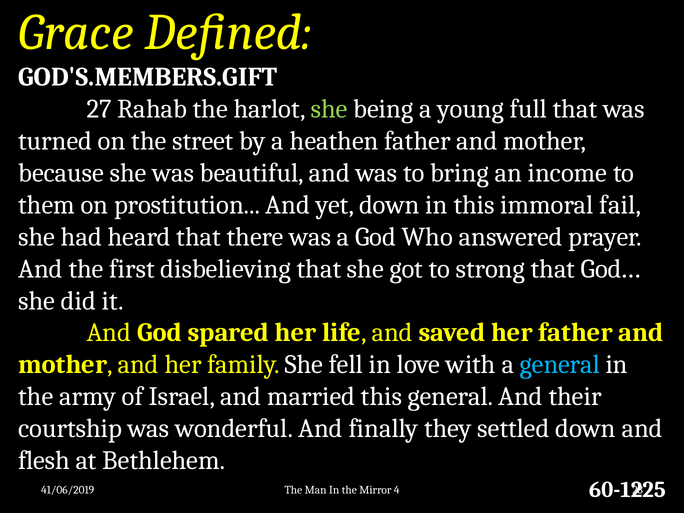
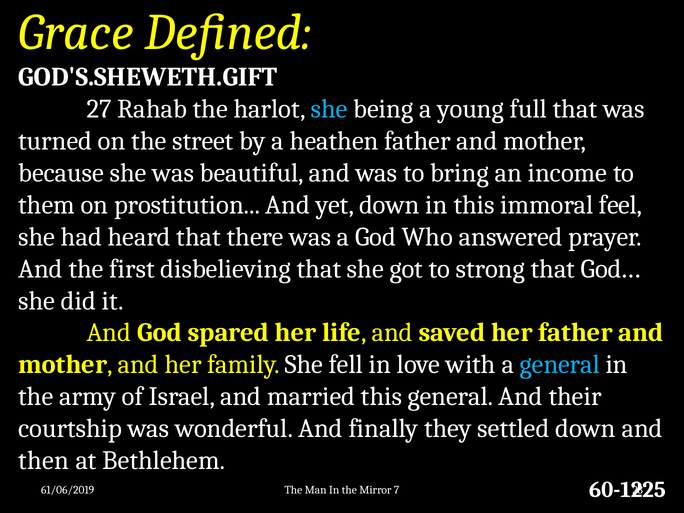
GOD'S.MEMBERS.GIFT: GOD'S.MEMBERS.GIFT -> GOD'S.SHEWETH.GIFT
she at (329, 109) colour: light green -> light blue
fail: fail -> feel
flesh: flesh -> then
41/06/2019: 41/06/2019 -> 61/06/2019
4: 4 -> 7
